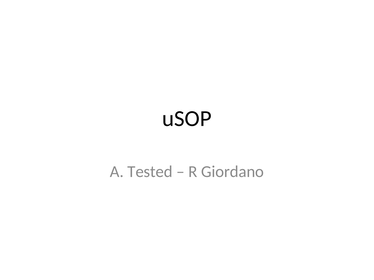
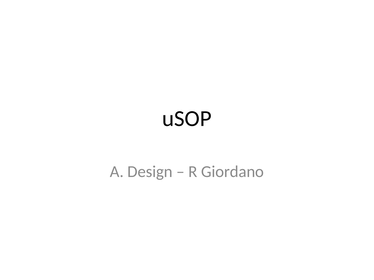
Tested: Tested -> Design
